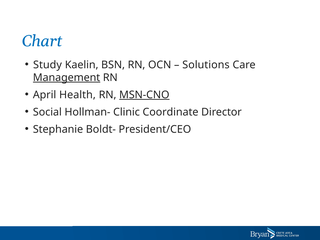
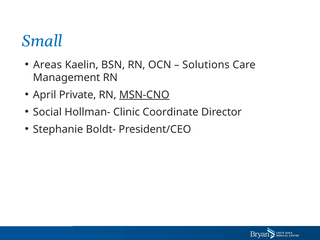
Chart: Chart -> Small
Study: Study -> Areas
Management underline: present -> none
Health: Health -> Private
